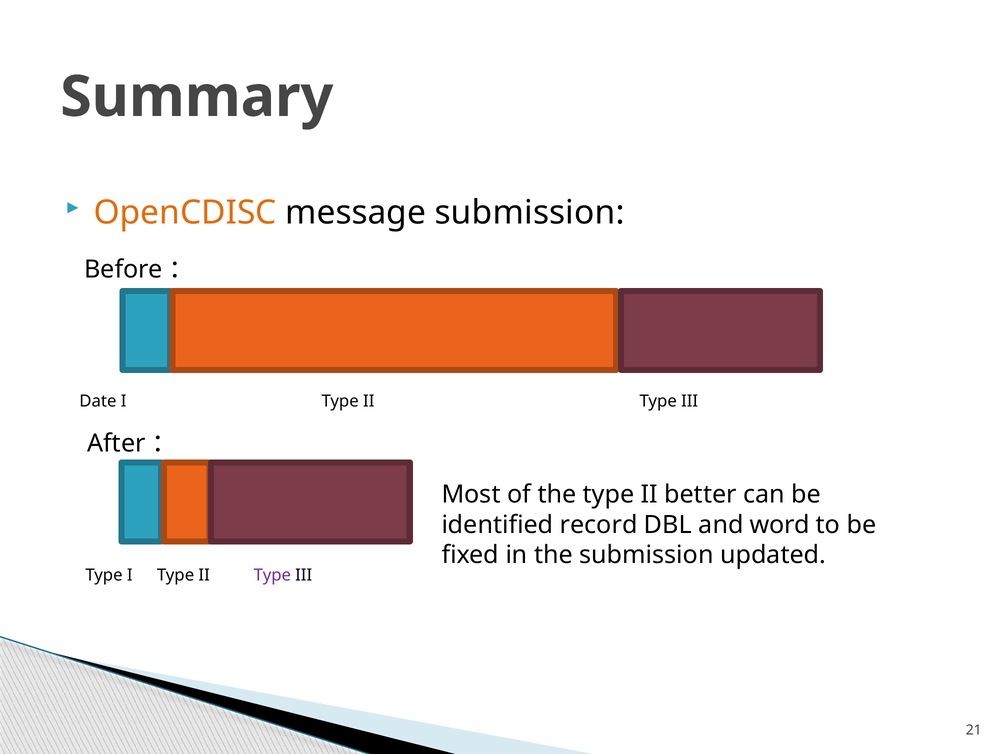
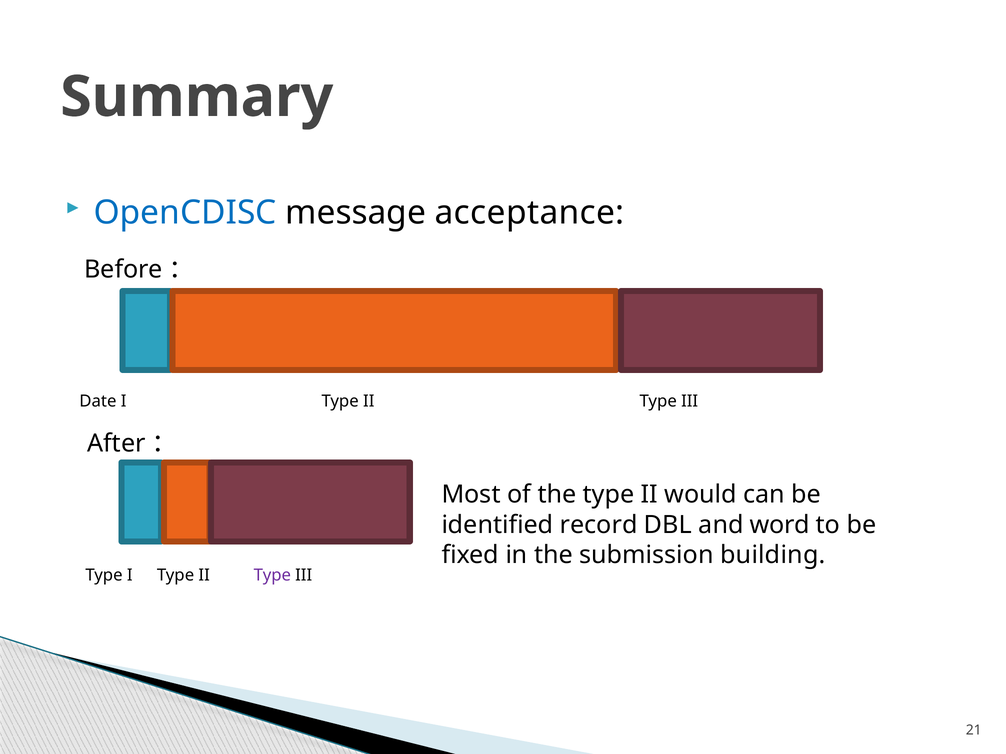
OpenCDISC colour: orange -> blue
message submission: submission -> acceptance
better: better -> would
updated: updated -> building
